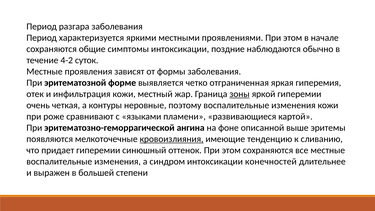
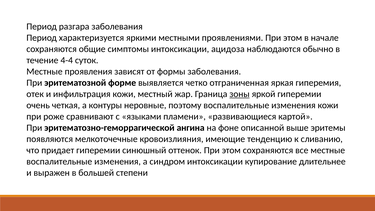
поздние: поздние -> ацидоза
4-2: 4-2 -> 4-4
кровоизлияния underline: present -> none
конечностей: конечностей -> купирование
